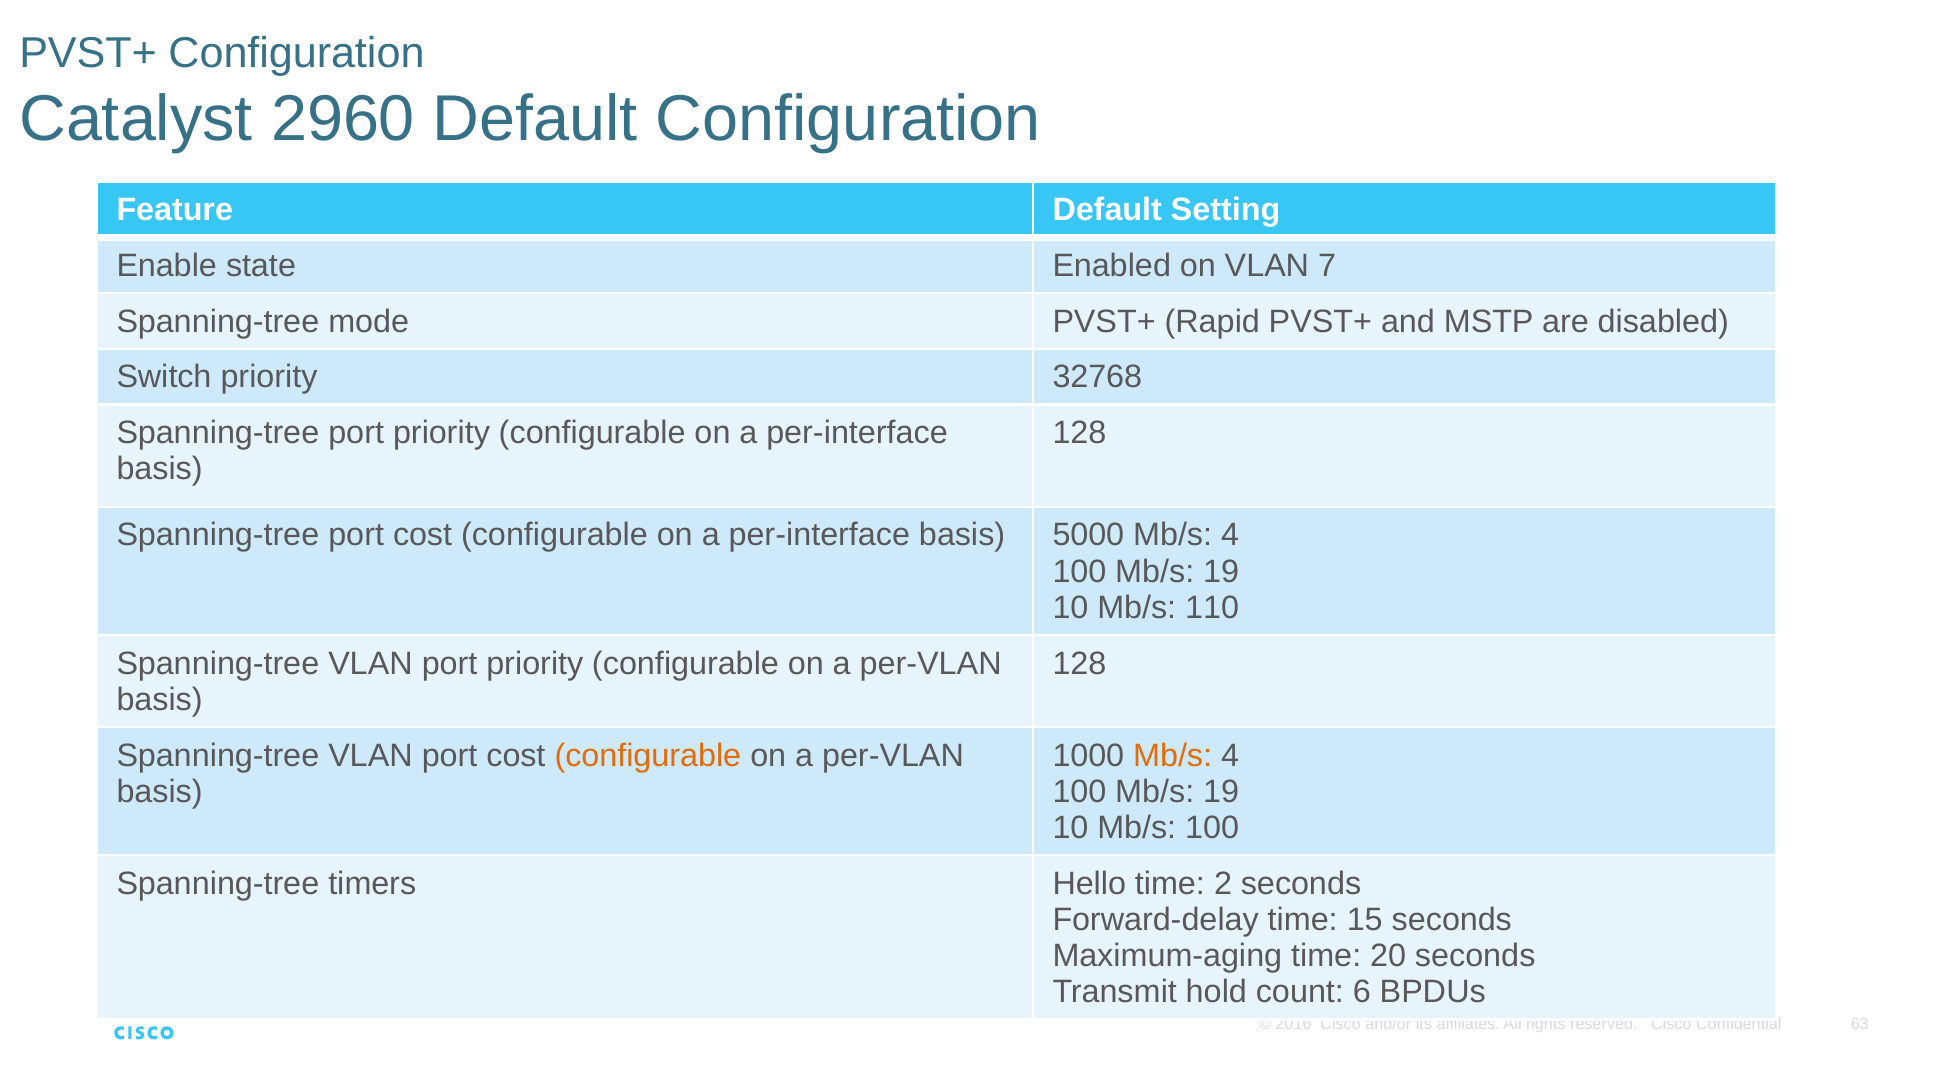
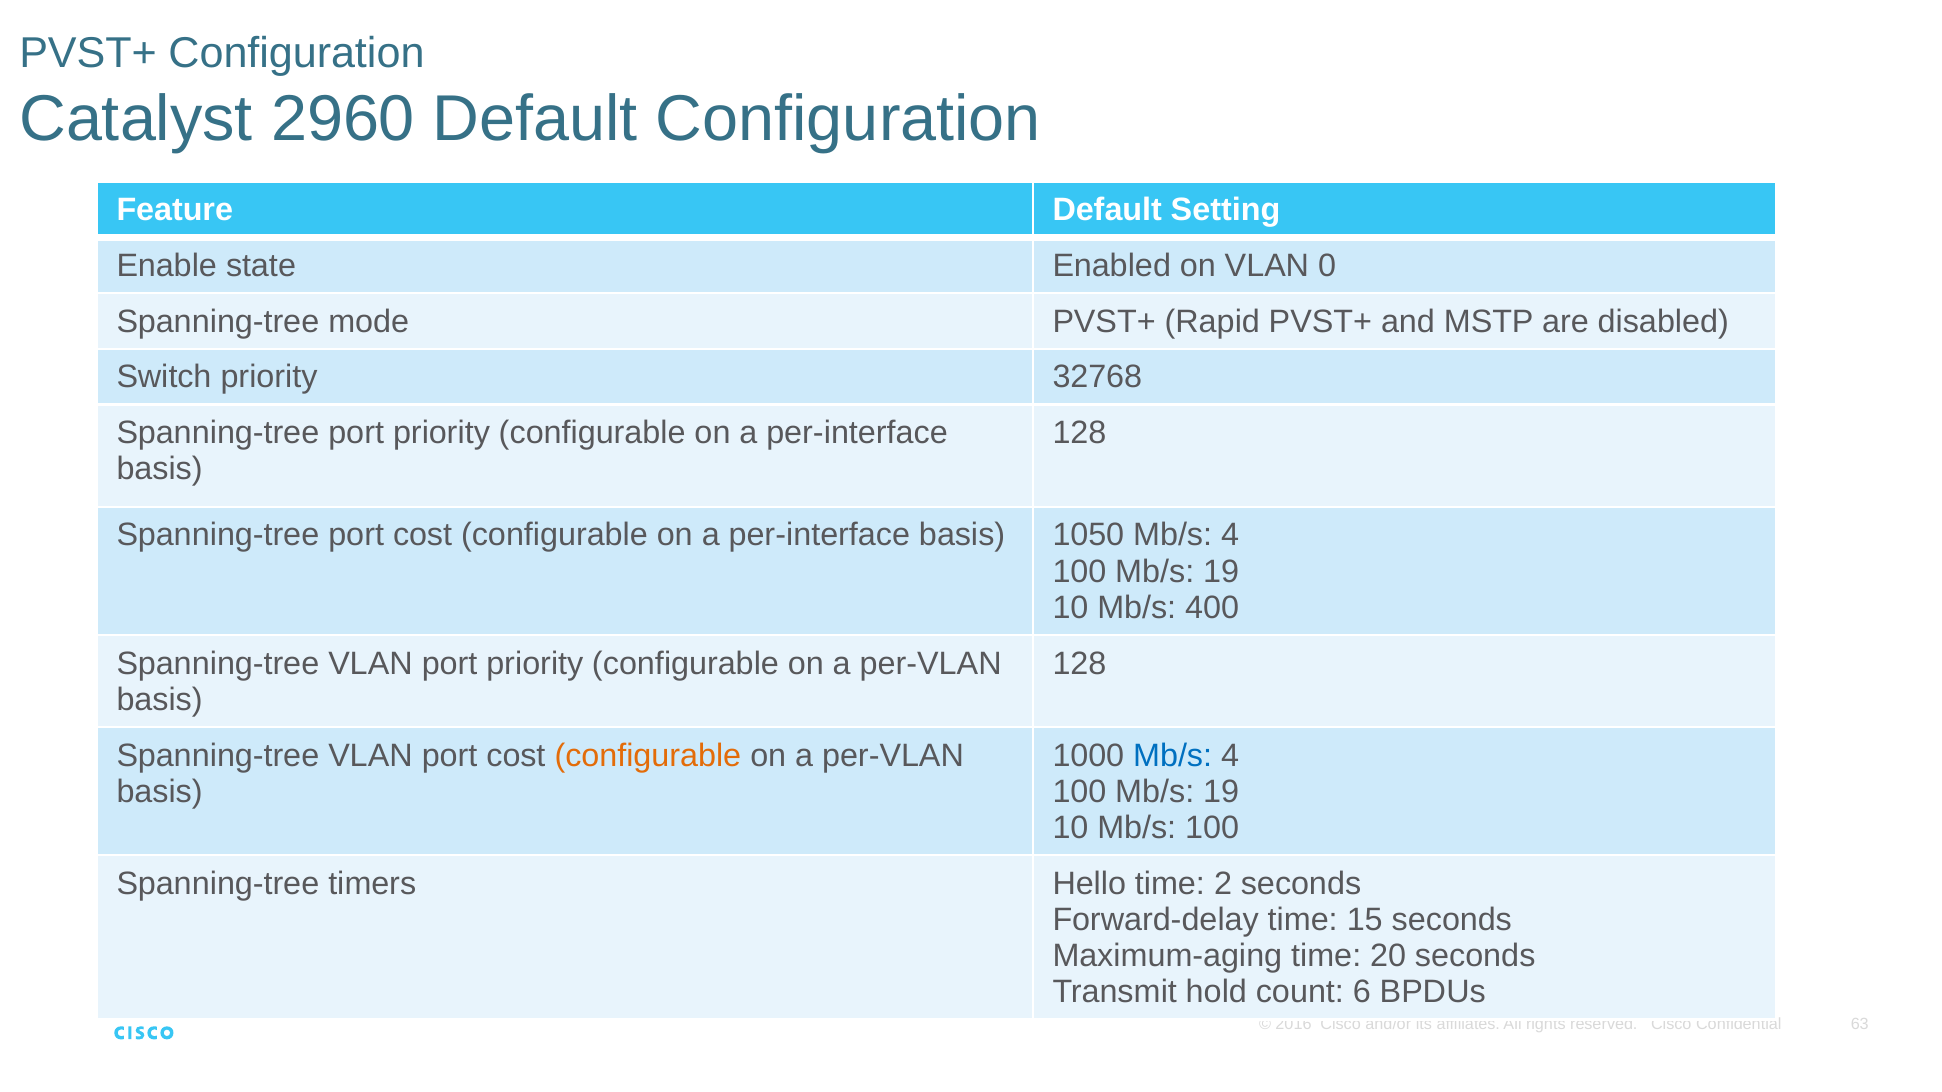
7: 7 -> 0
5000: 5000 -> 1050
110: 110 -> 400
Mb/s at (1173, 756) colour: orange -> blue
